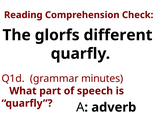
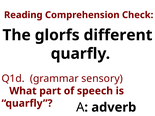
minutes: minutes -> sensory
